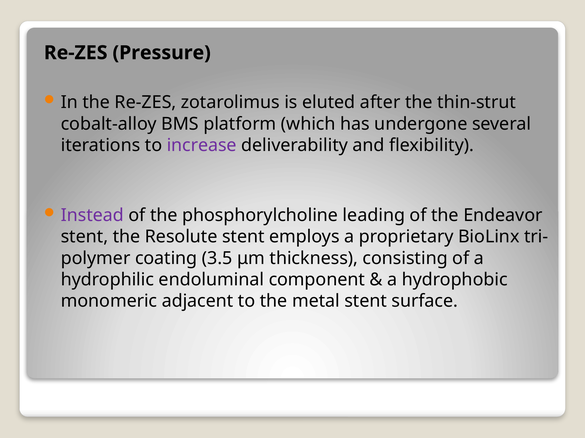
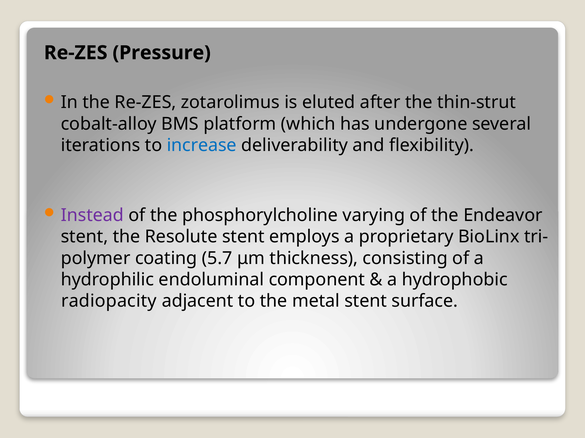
increase colour: purple -> blue
leading: leading -> varying
3.5: 3.5 -> 5.7
monomeric: monomeric -> radiopacity
